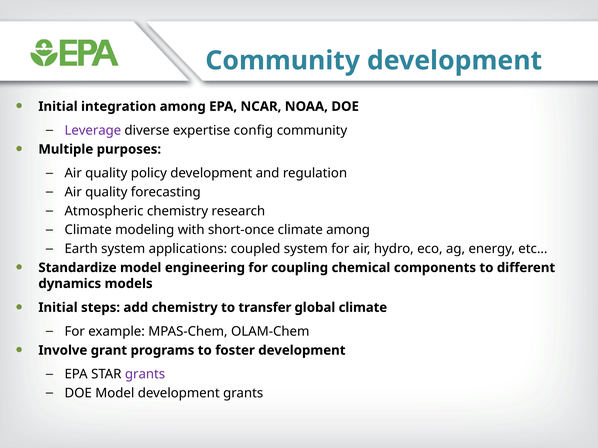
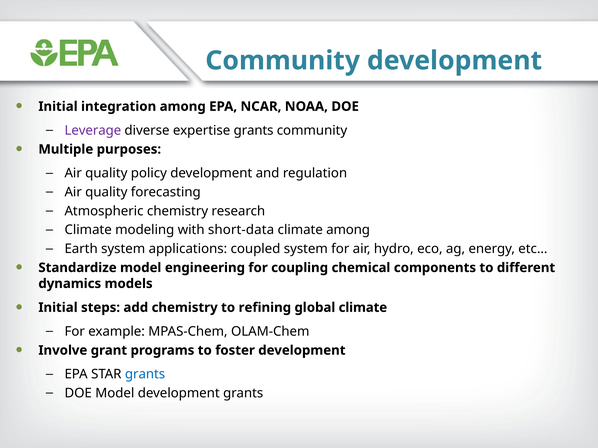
expertise config: config -> grants
short-once: short-once -> short-data
transfer: transfer -> refining
grants at (145, 375) colour: purple -> blue
